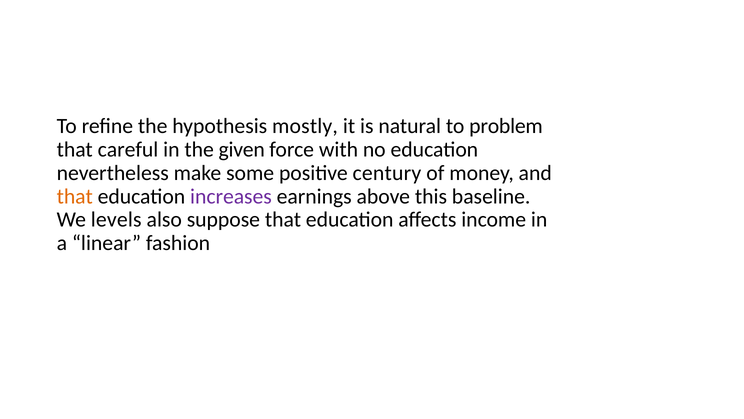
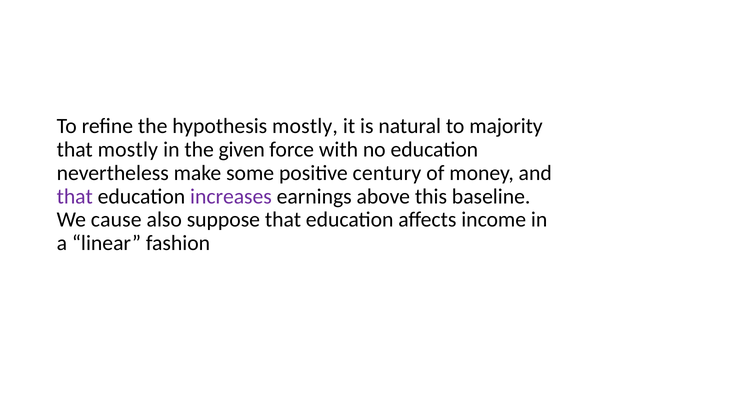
problem: problem -> majority
that careful: careful -> mostly
that at (75, 196) colour: orange -> purple
levels: levels -> cause
